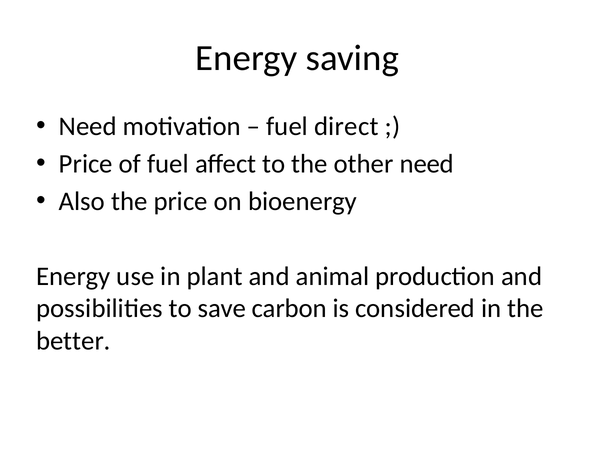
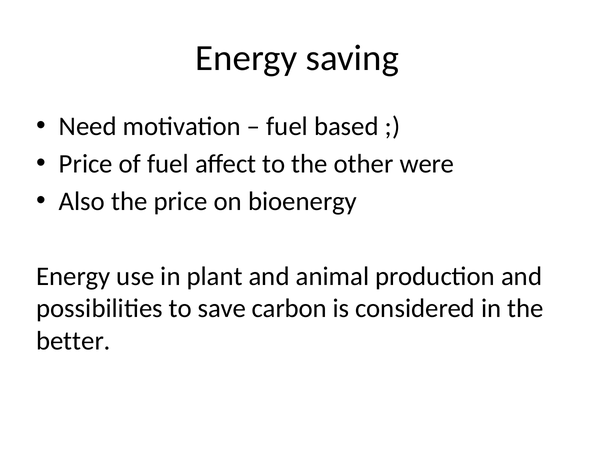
direct: direct -> based
other need: need -> were
